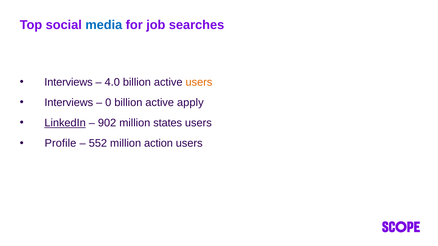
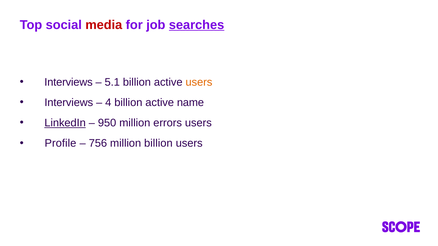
media colour: blue -> red
searches underline: none -> present
4.0: 4.0 -> 5.1
0: 0 -> 4
apply: apply -> name
902: 902 -> 950
states: states -> errors
552: 552 -> 756
million action: action -> billion
